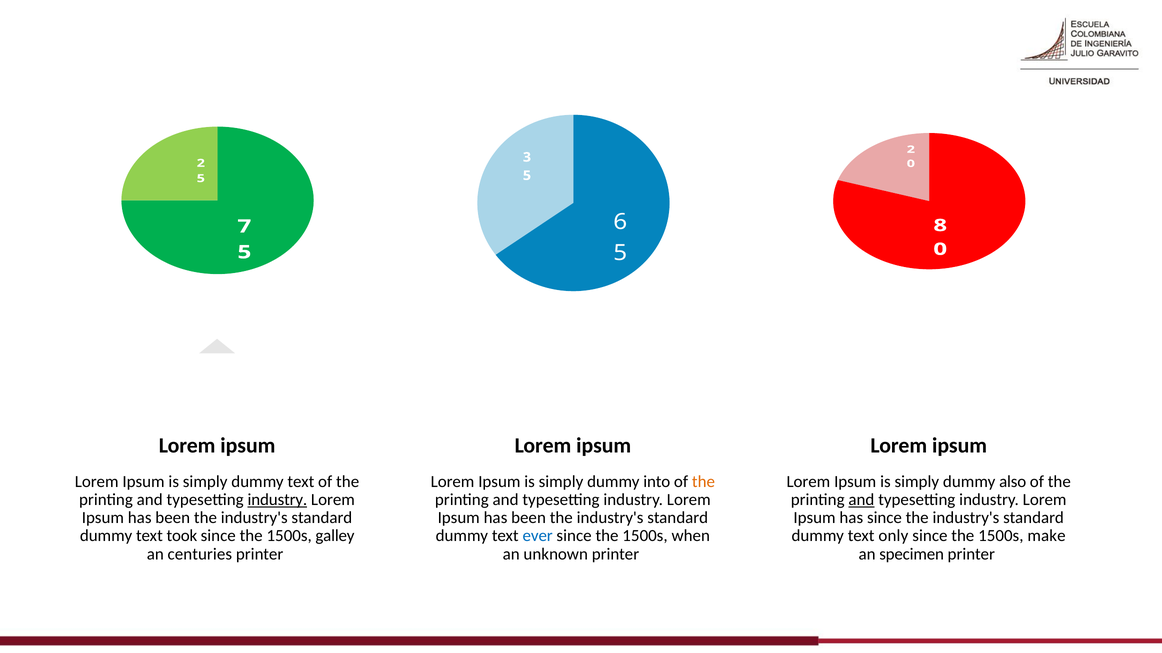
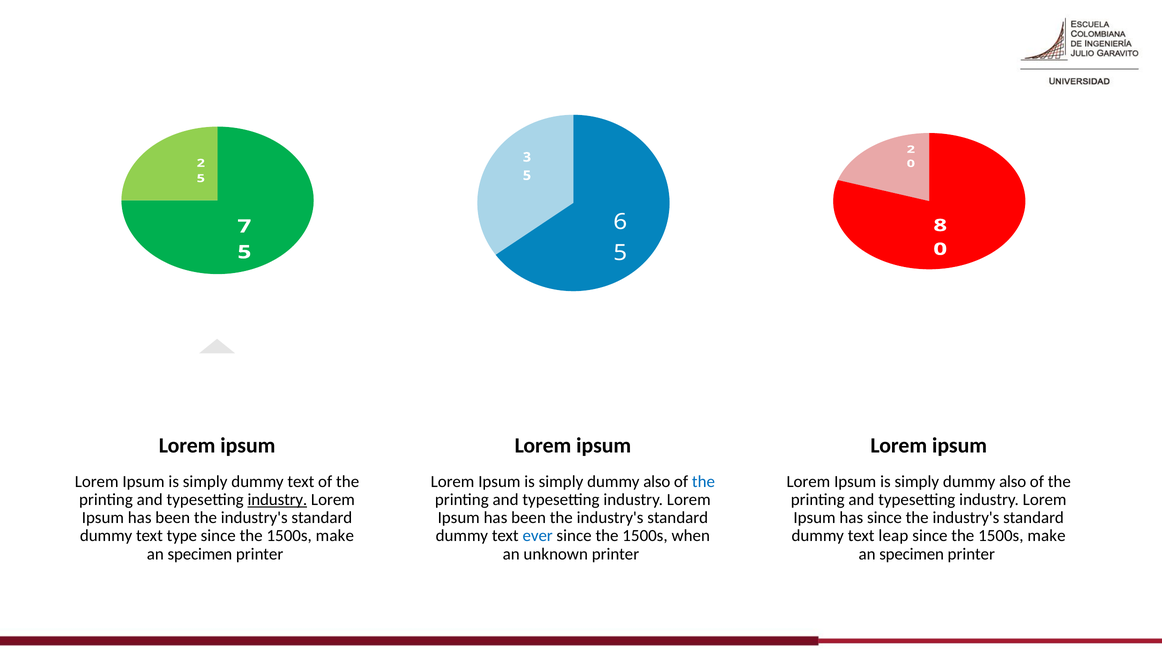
into at (657, 482): into -> also
the at (703, 482) colour: orange -> blue
and at (861, 500) underline: present -> none
took: took -> type
galley at (335, 536): galley -> make
only: only -> leap
centuries at (200, 555): centuries -> specimen
